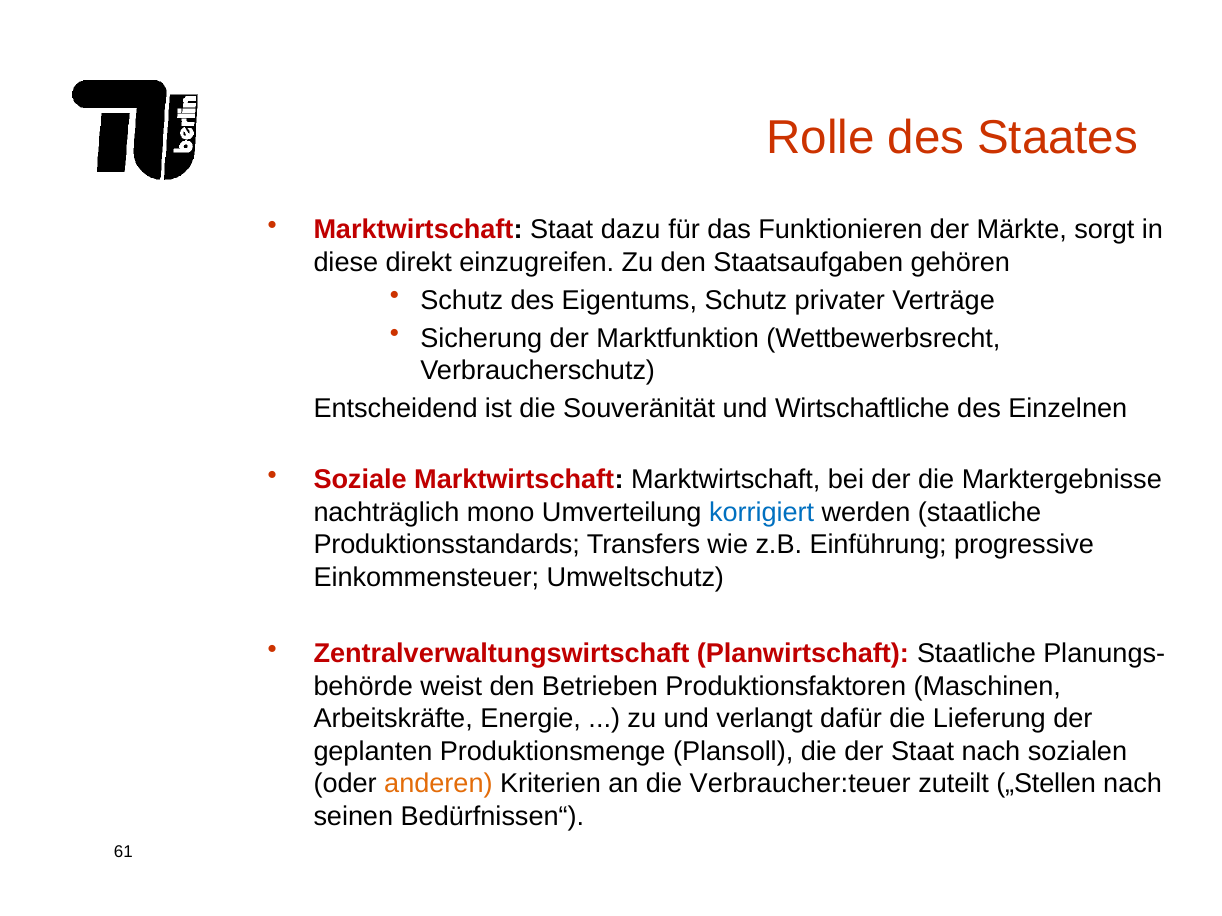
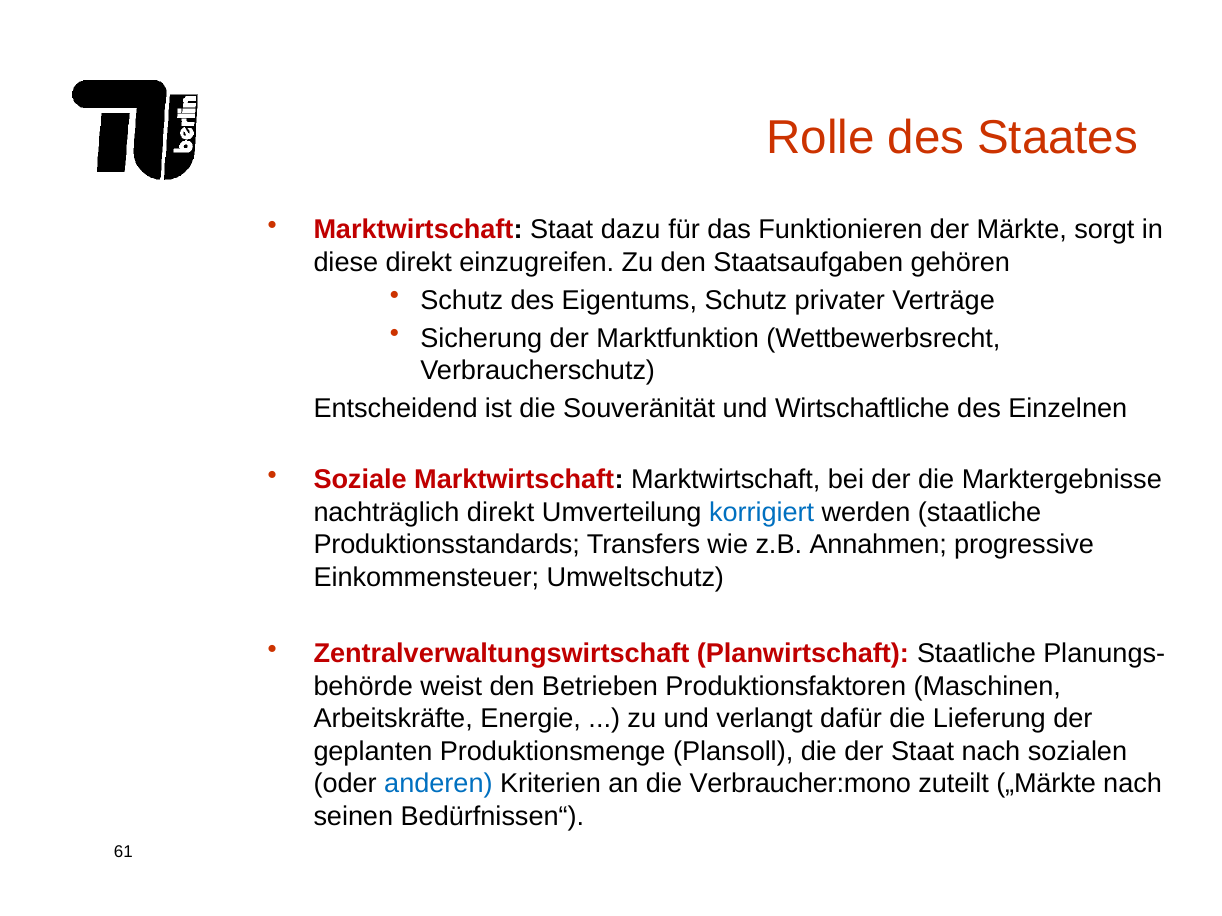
nachträglich mono: mono -> direkt
Einführung: Einführung -> Annahmen
anderen colour: orange -> blue
Verbraucher:teuer: Verbraucher:teuer -> Verbraucher:mono
„Stellen: „Stellen -> „Märkte
